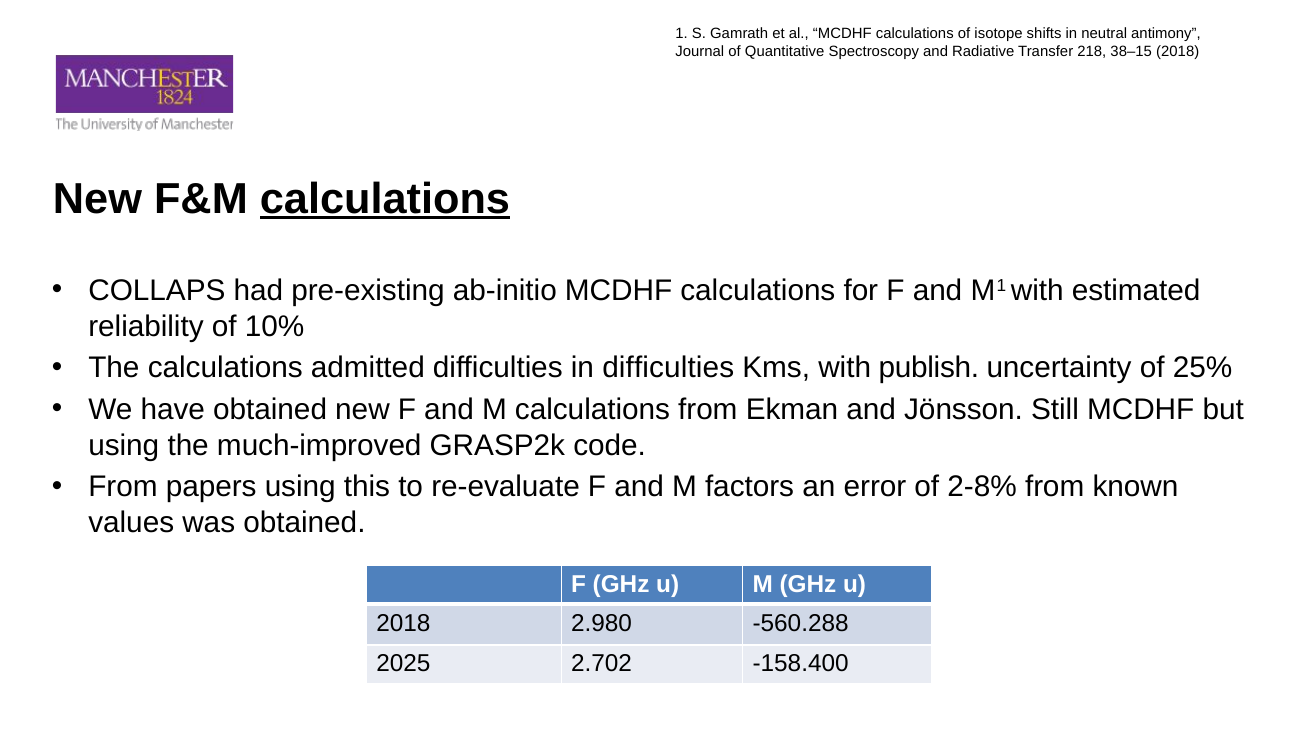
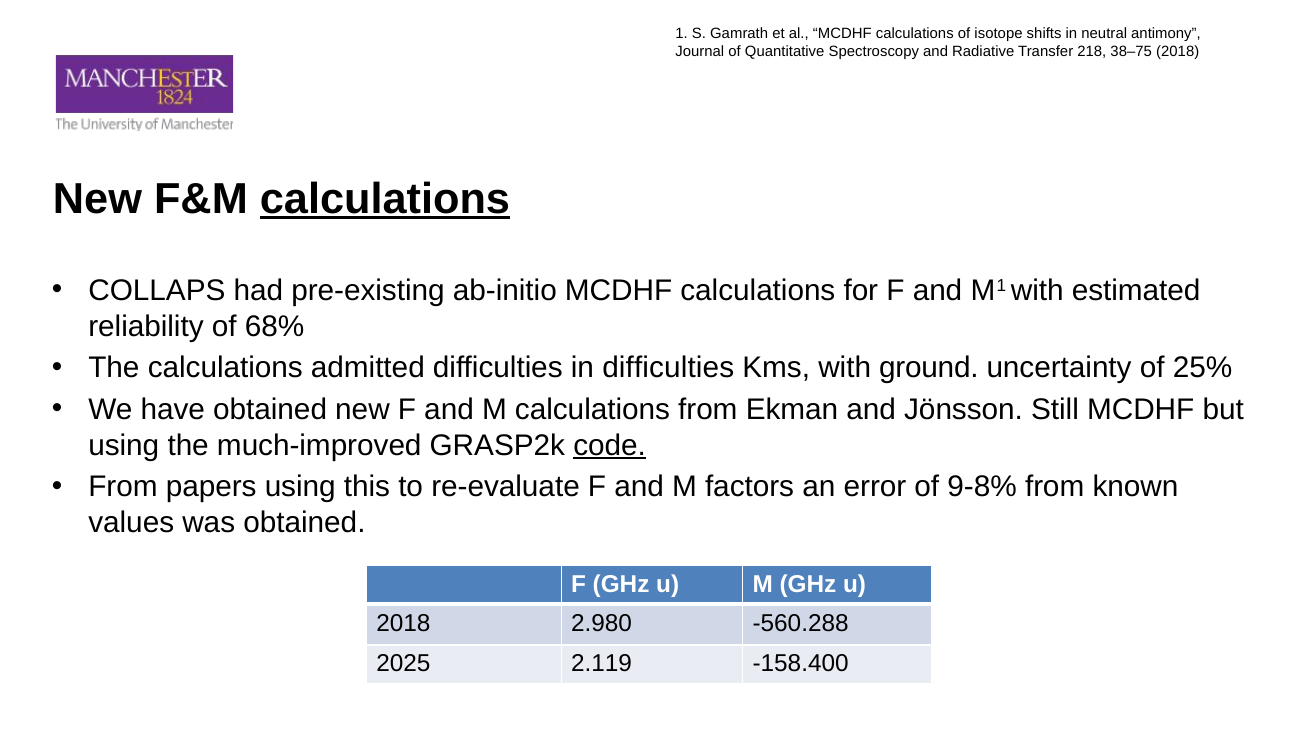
38–15: 38–15 -> 38–75
10%: 10% -> 68%
publish: publish -> ground
code underline: none -> present
2-8%: 2-8% -> 9-8%
2.702: 2.702 -> 2.119
